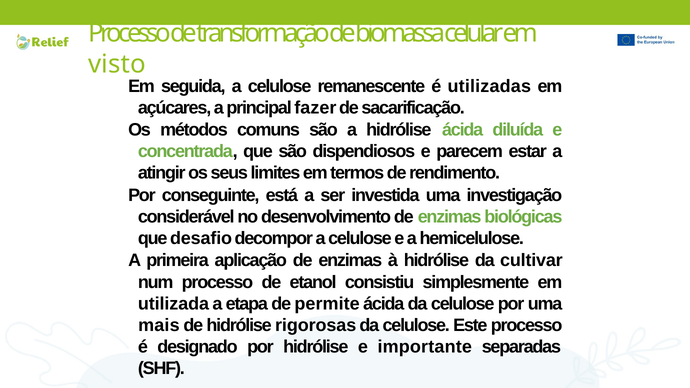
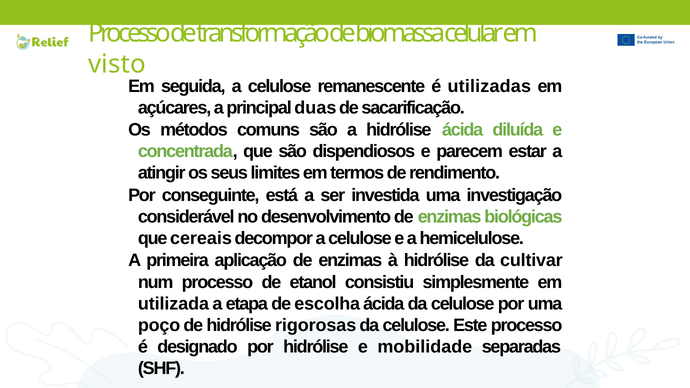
fazer: fazer -> duas
desafio: desafio -> cereais
permite: permite -> escolha
mais: mais -> poço
importante: importante -> mobilidade
